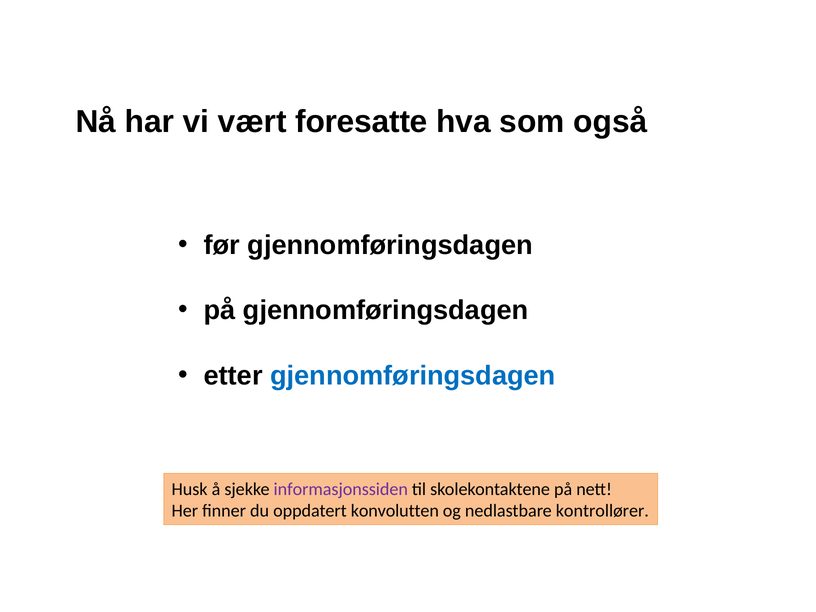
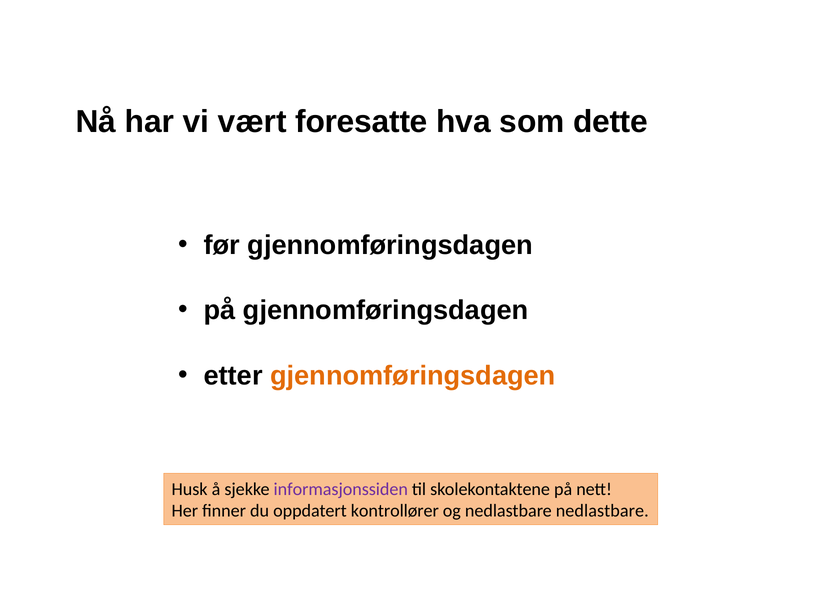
også: også -> dette
gjennomføringsdagen at (413, 376) colour: blue -> orange
konvolutten: konvolutten -> kontrollører
nedlastbare kontrollører: kontrollører -> nedlastbare
